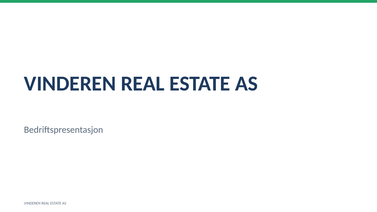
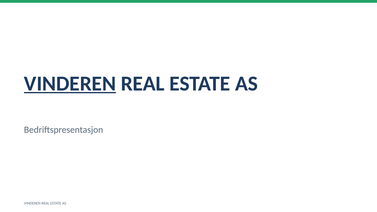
VINDEREN at (70, 84) underline: none -> present
